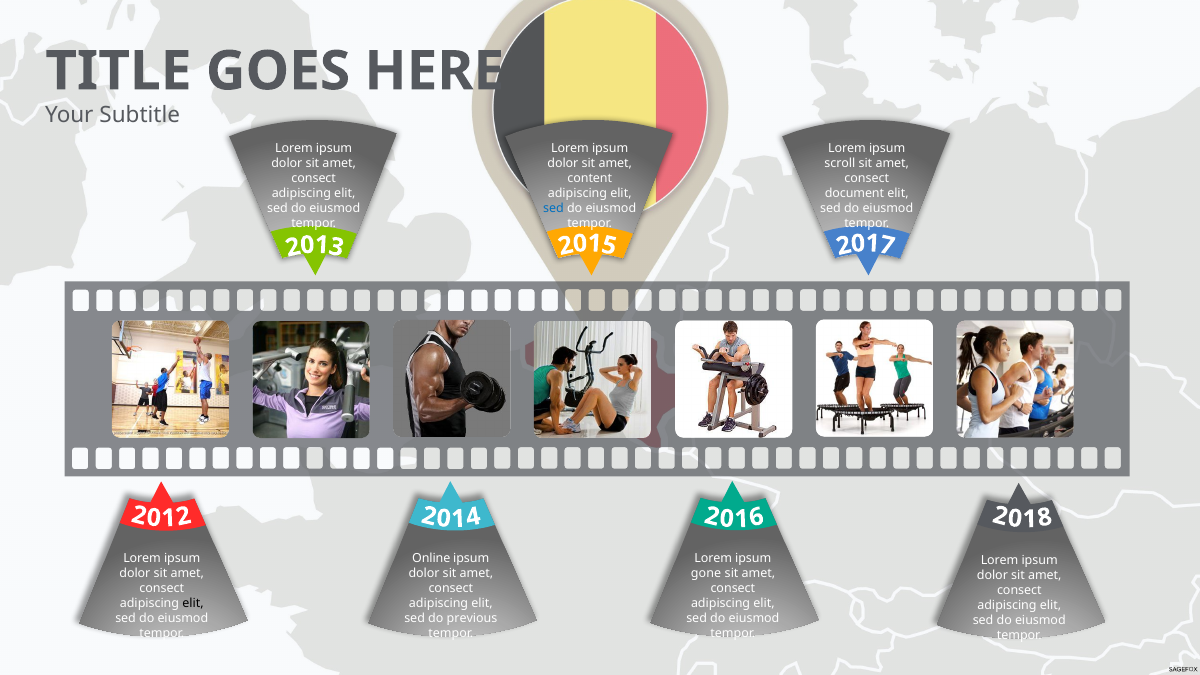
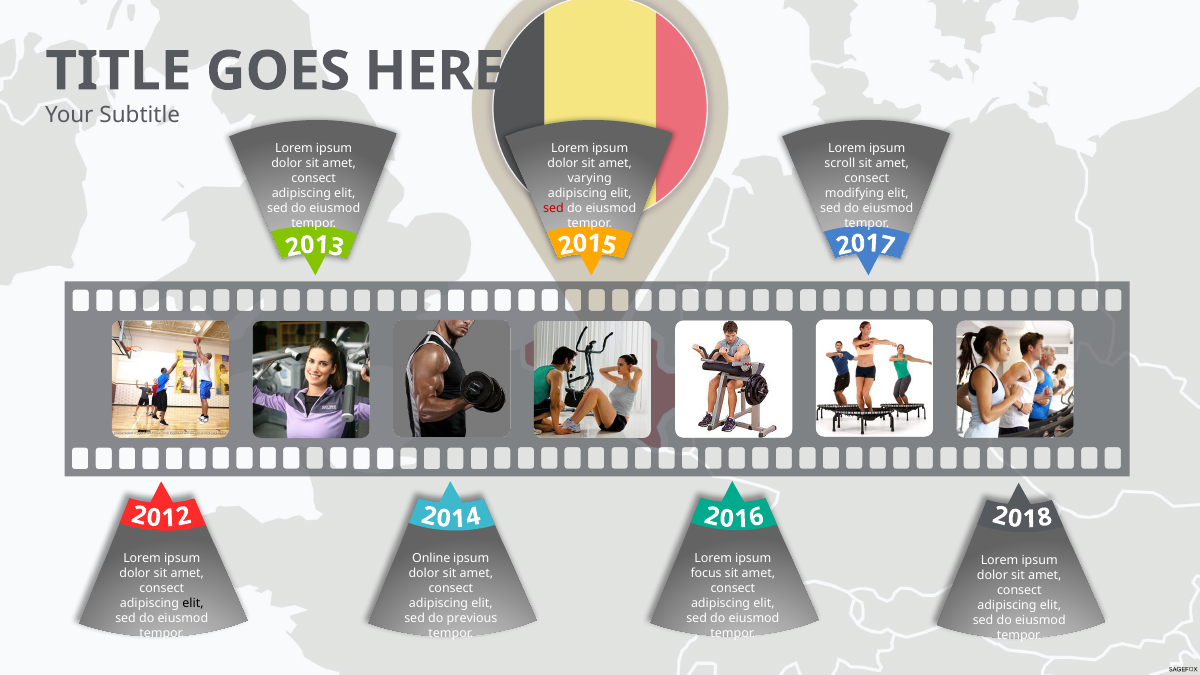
content: content -> varying
document: document -> modifying
sed at (554, 209) colour: blue -> red
gone: gone -> focus
